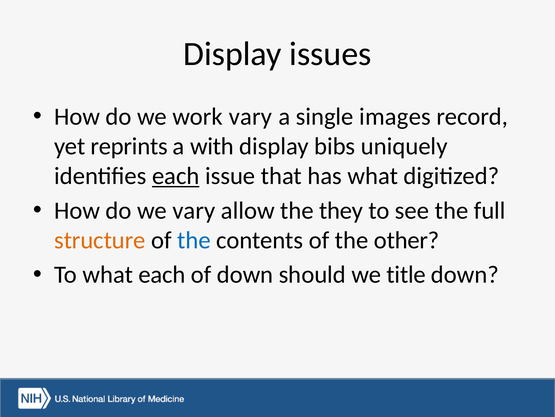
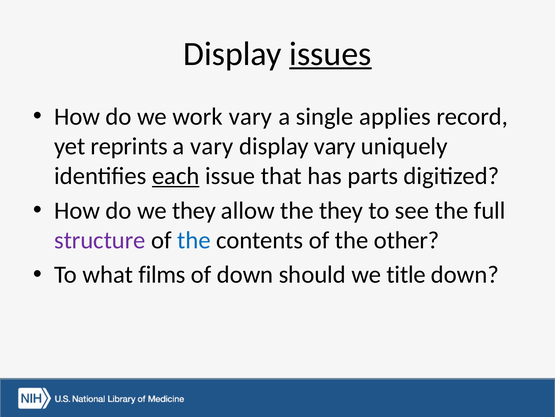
issues underline: none -> present
images: images -> applies
a with: with -> vary
display bibs: bibs -> vary
has what: what -> parts
we vary: vary -> they
structure colour: orange -> purple
what each: each -> films
